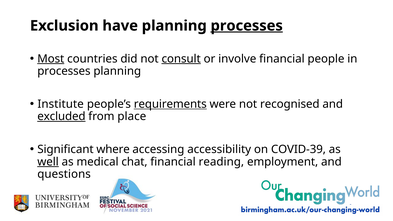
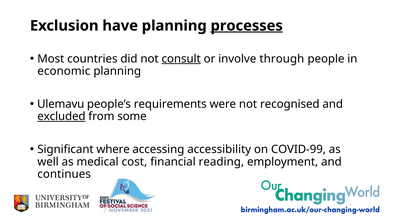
Most underline: present -> none
involve financial: financial -> through
processes at (64, 71): processes -> economic
Institute: Institute -> Ulemavu
requirements underline: present -> none
place: place -> some
COVID-39: COVID-39 -> COVID-99
well underline: present -> none
chat: chat -> cost
questions: questions -> continues
